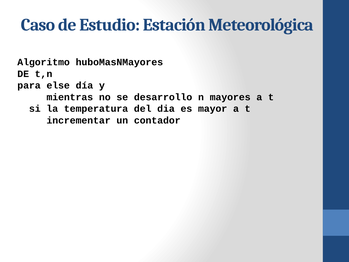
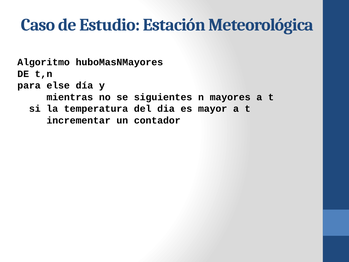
desarrollo: desarrollo -> siguientes
